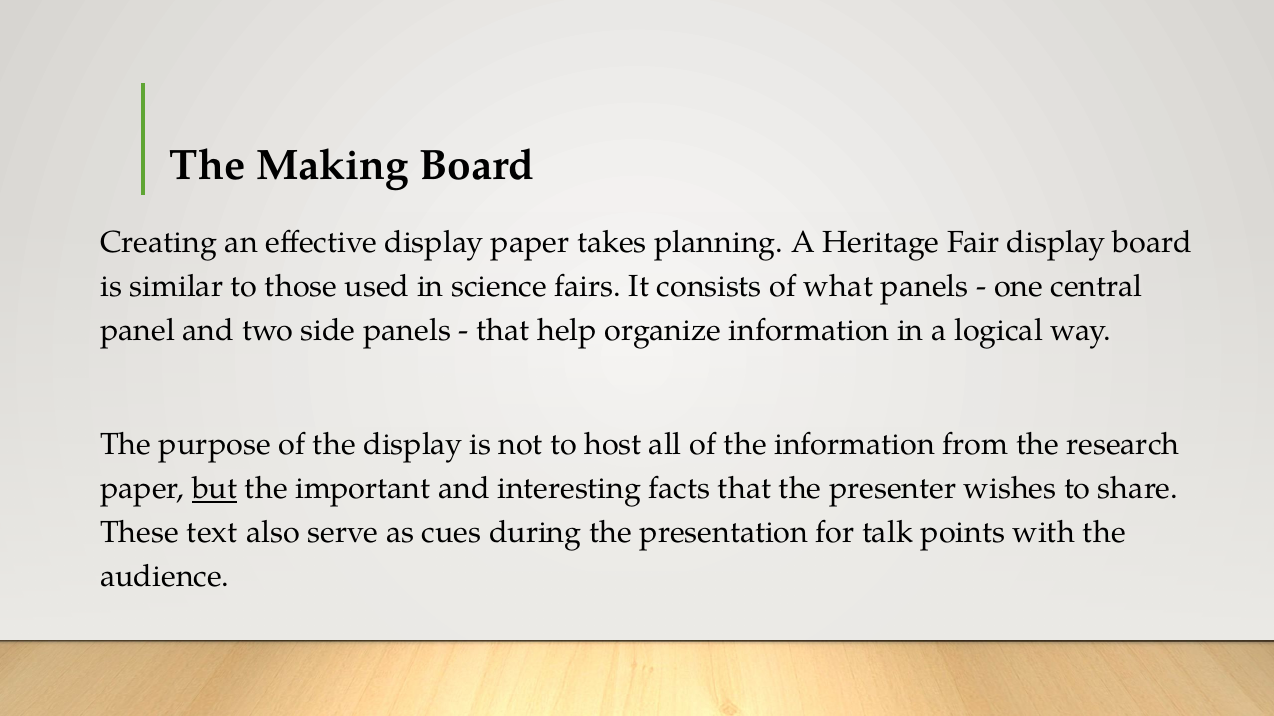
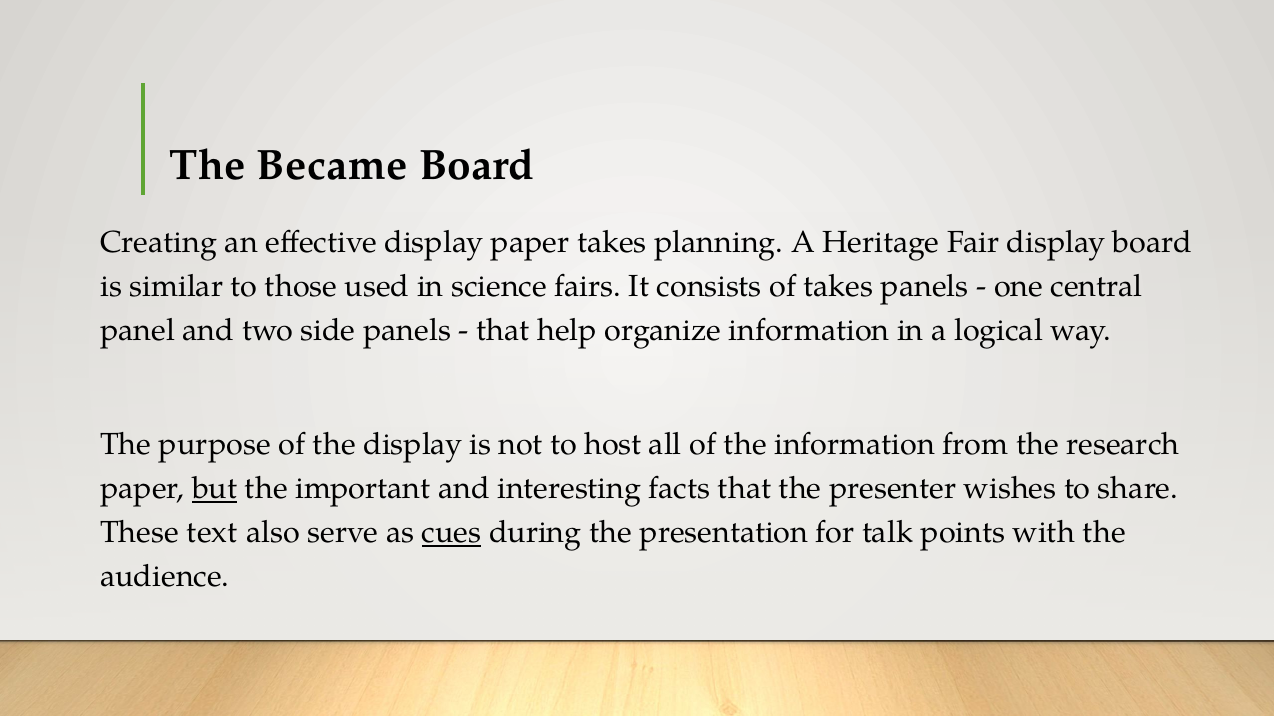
Making: Making -> Became
of what: what -> takes
cues underline: none -> present
